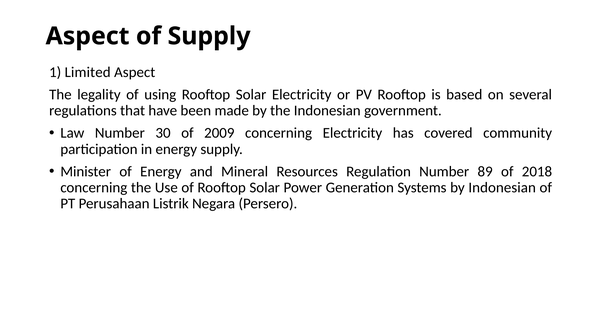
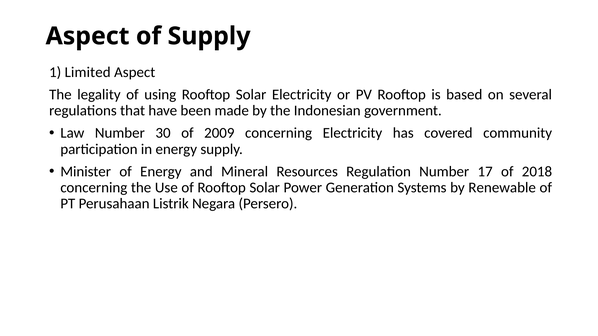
89: 89 -> 17
by Indonesian: Indonesian -> Renewable
